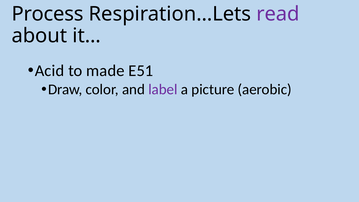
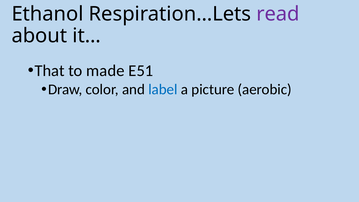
Process: Process -> Ethanol
Acid: Acid -> That
label colour: purple -> blue
